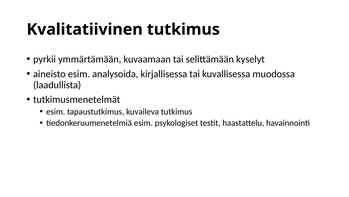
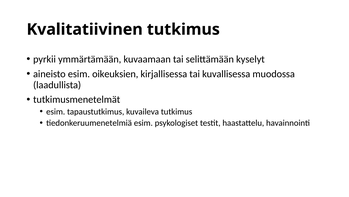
analysoida: analysoida -> oikeuksien
